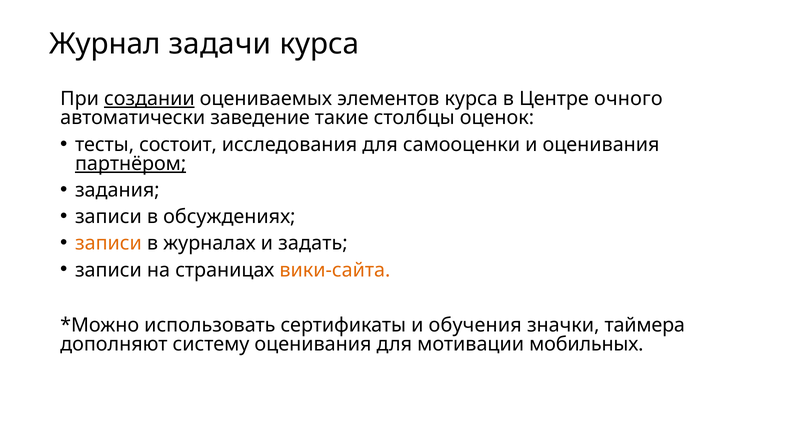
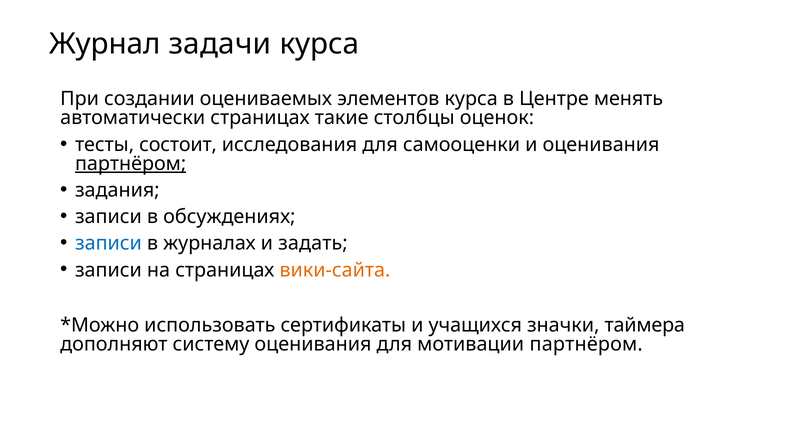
создании underline: present -> none
очного: очного -> менять
автоматически заведение: заведение -> страницах
записи at (108, 244) colour: orange -> blue
обучения: обучения -> учащихся
мотивации мобильных: мобильных -> партнёром
